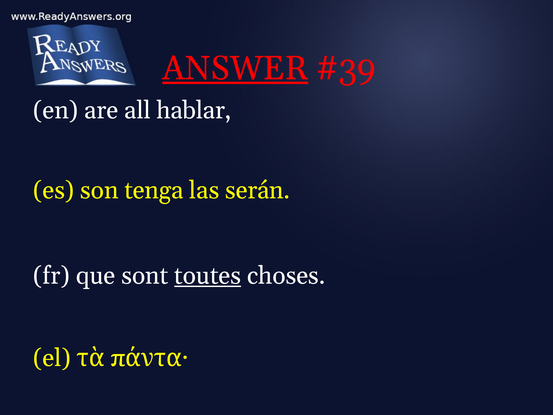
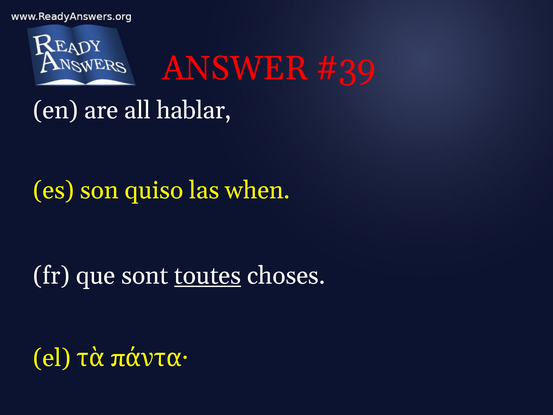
ANSWER underline: present -> none
tenga: tenga -> quiso
serán: serán -> when
